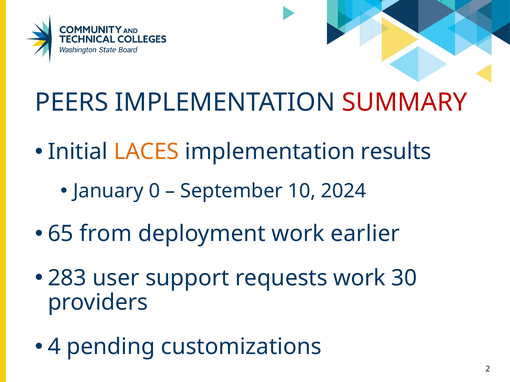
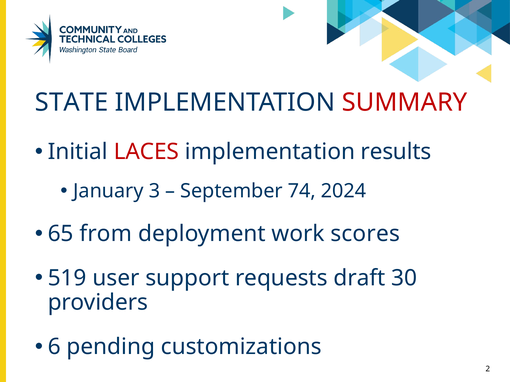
PEERS: PEERS -> STATE
LACES colour: orange -> red
0: 0 -> 3
10: 10 -> 74
earlier: earlier -> scores
283: 283 -> 519
requests work: work -> draft
4: 4 -> 6
